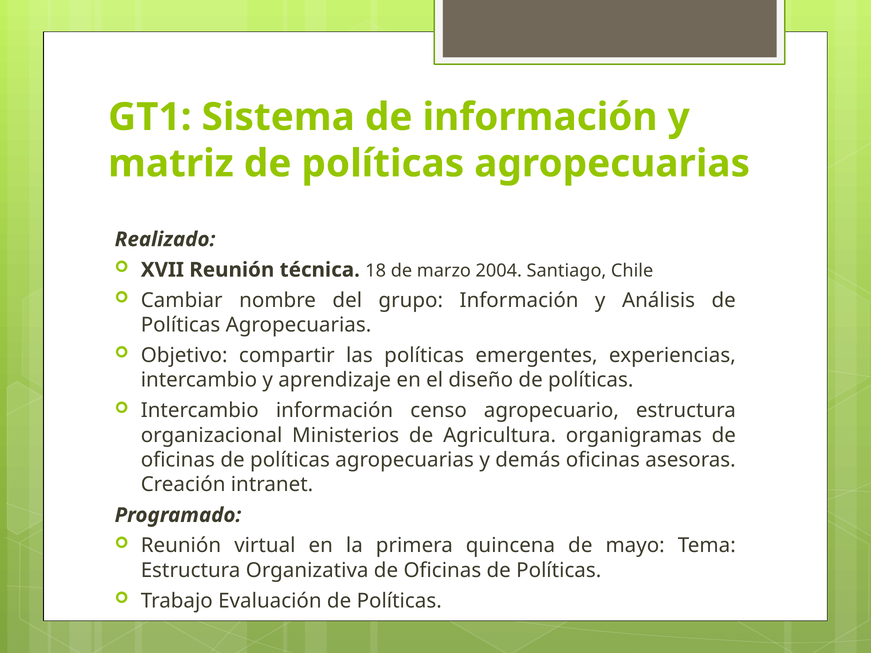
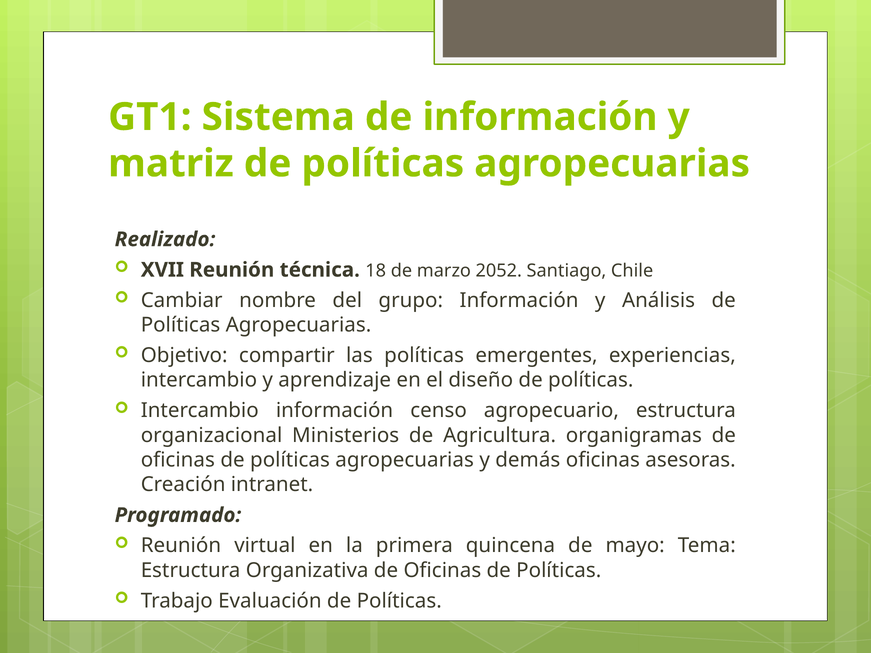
2004: 2004 -> 2052
